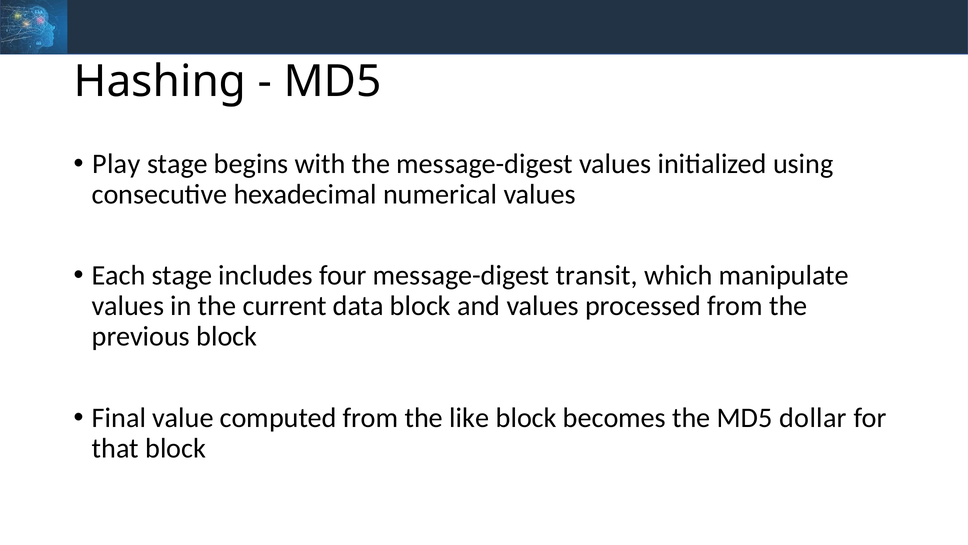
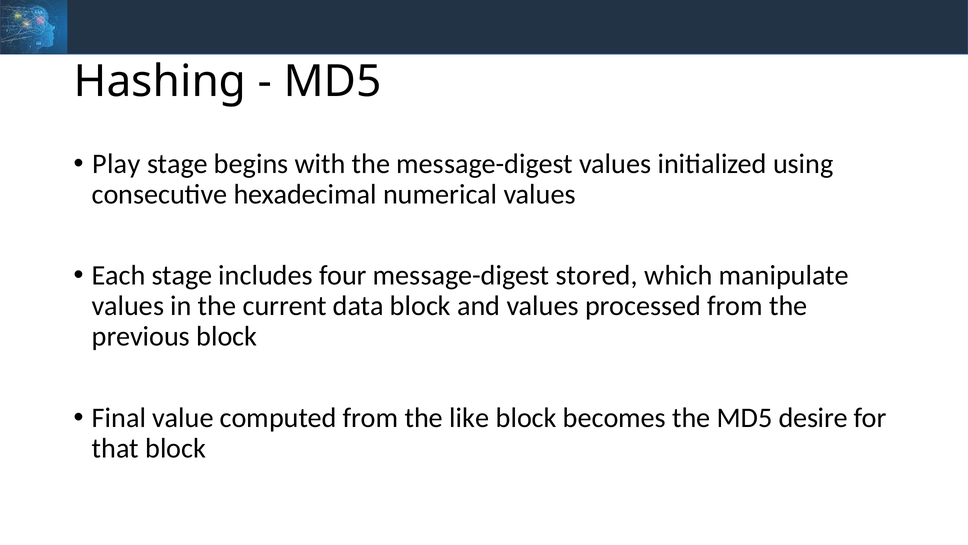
transit: transit -> stored
dollar: dollar -> desire
